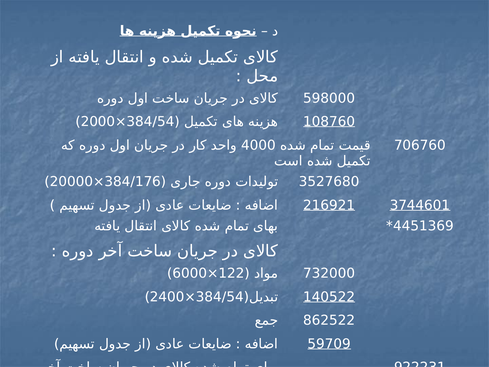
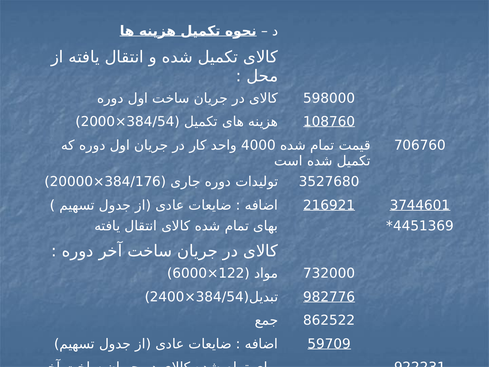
140522: 140522 -> 982776
